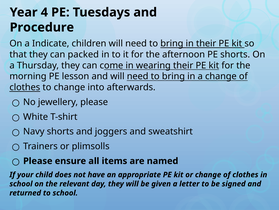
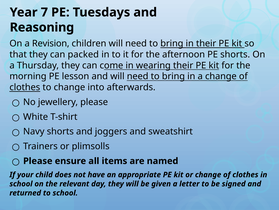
4: 4 -> 7
Procedure: Procedure -> Reasoning
Indicate: Indicate -> Revision
